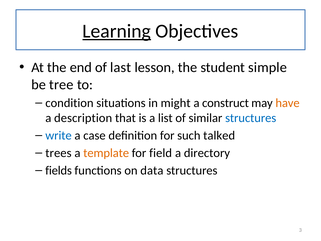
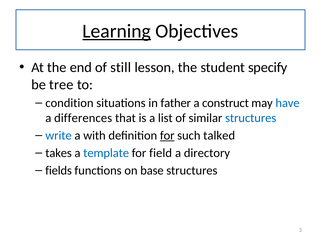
last: last -> still
simple: simple -> specify
might: might -> father
have colour: orange -> blue
description: description -> differences
case: case -> with
for at (167, 135) underline: none -> present
trees: trees -> takes
template colour: orange -> blue
data: data -> base
